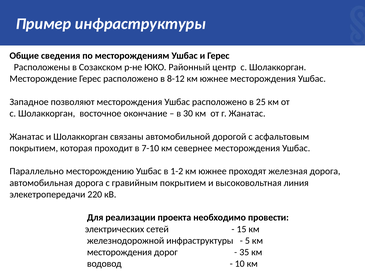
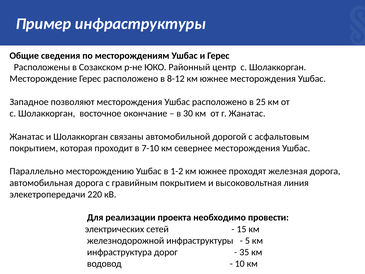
месторождения at (119, 252): месторождения -> инфраструктура
